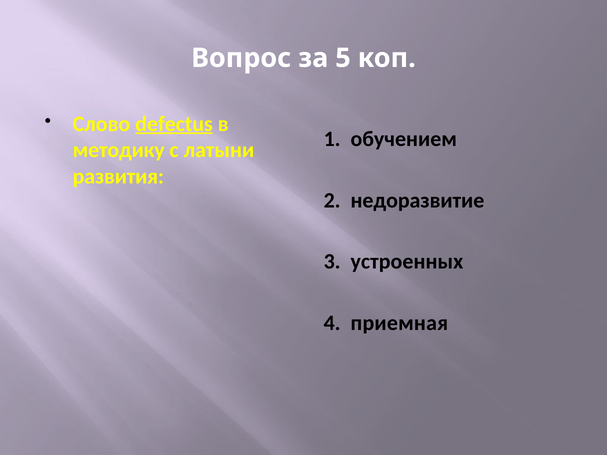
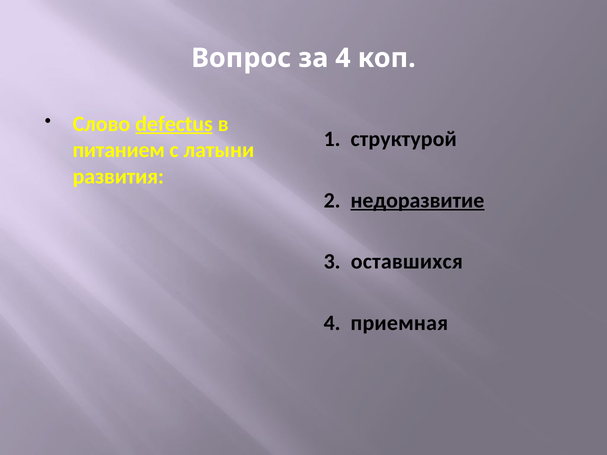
за 5: 5 -> 4
обучением: обучением -> структурой
методику: методику -> питанием
недоразвитие underline: none -> present
устроенных: устроенных -> оставшихся
